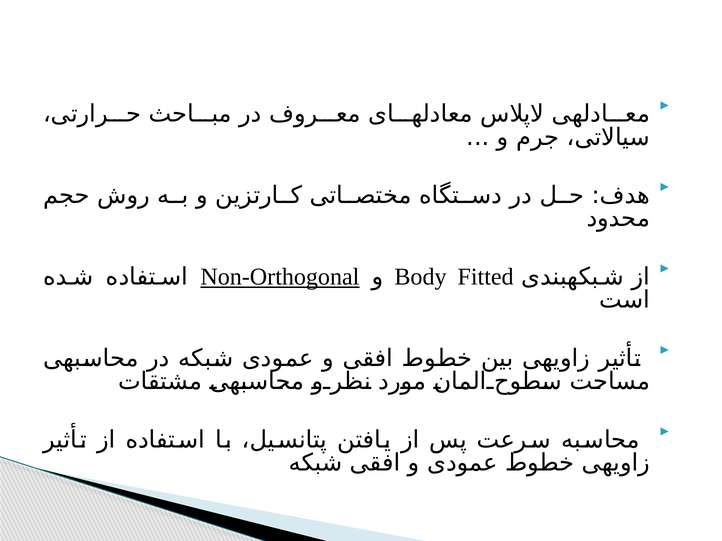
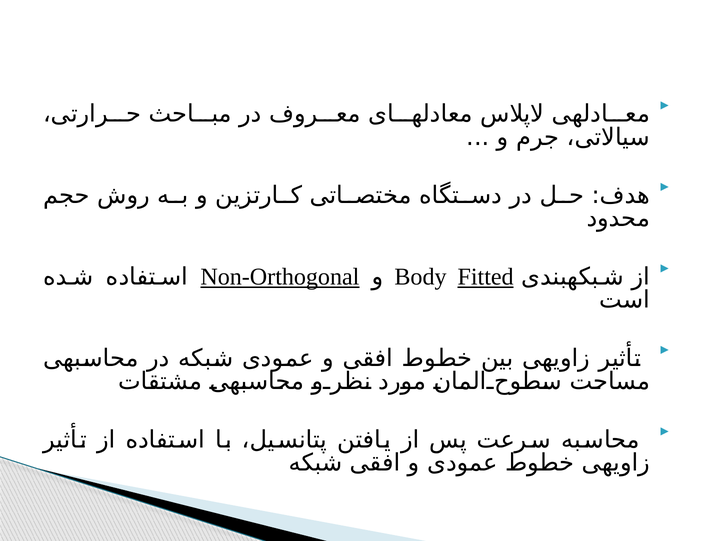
Fitted underline: none -> present
